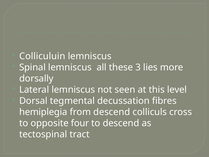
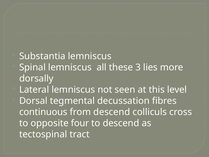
Colliculuin: Colliculuin -> Substantia
hemiplegia: hemiplegia -> continuous
